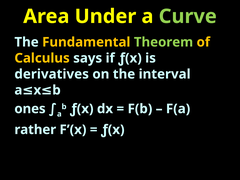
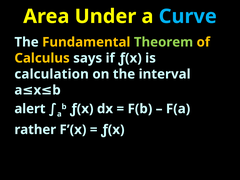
Curve colour: light green -> light blue
derivatives: derivatives -> calculation
ones: ones -> alert
